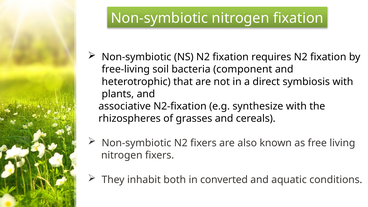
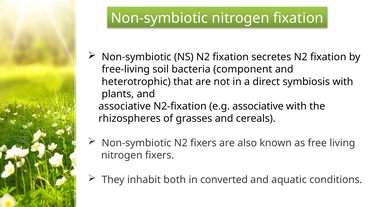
requires: requires -> secretes
e.g synthesize: synthesize -> associative
